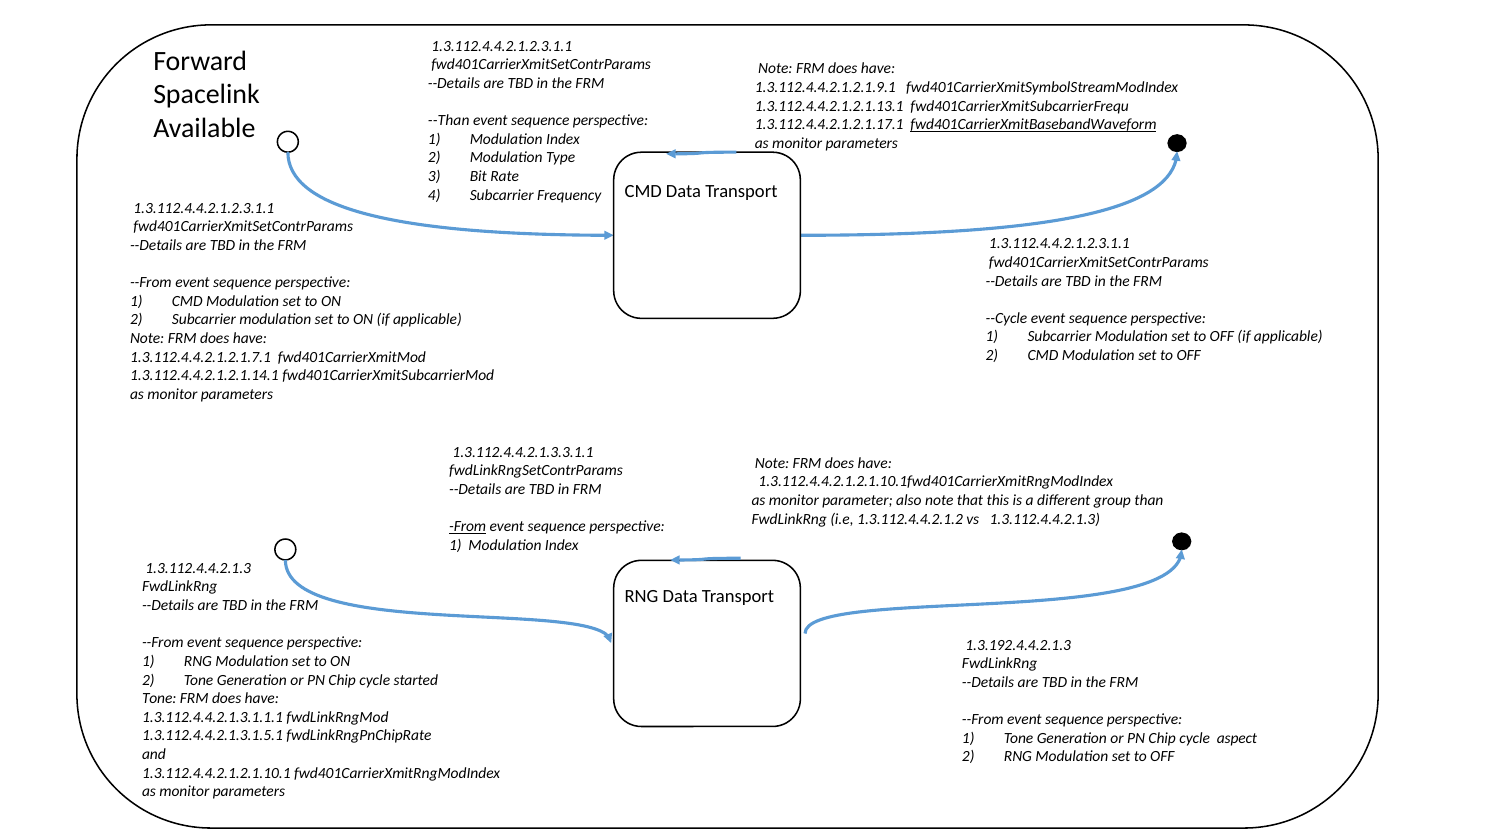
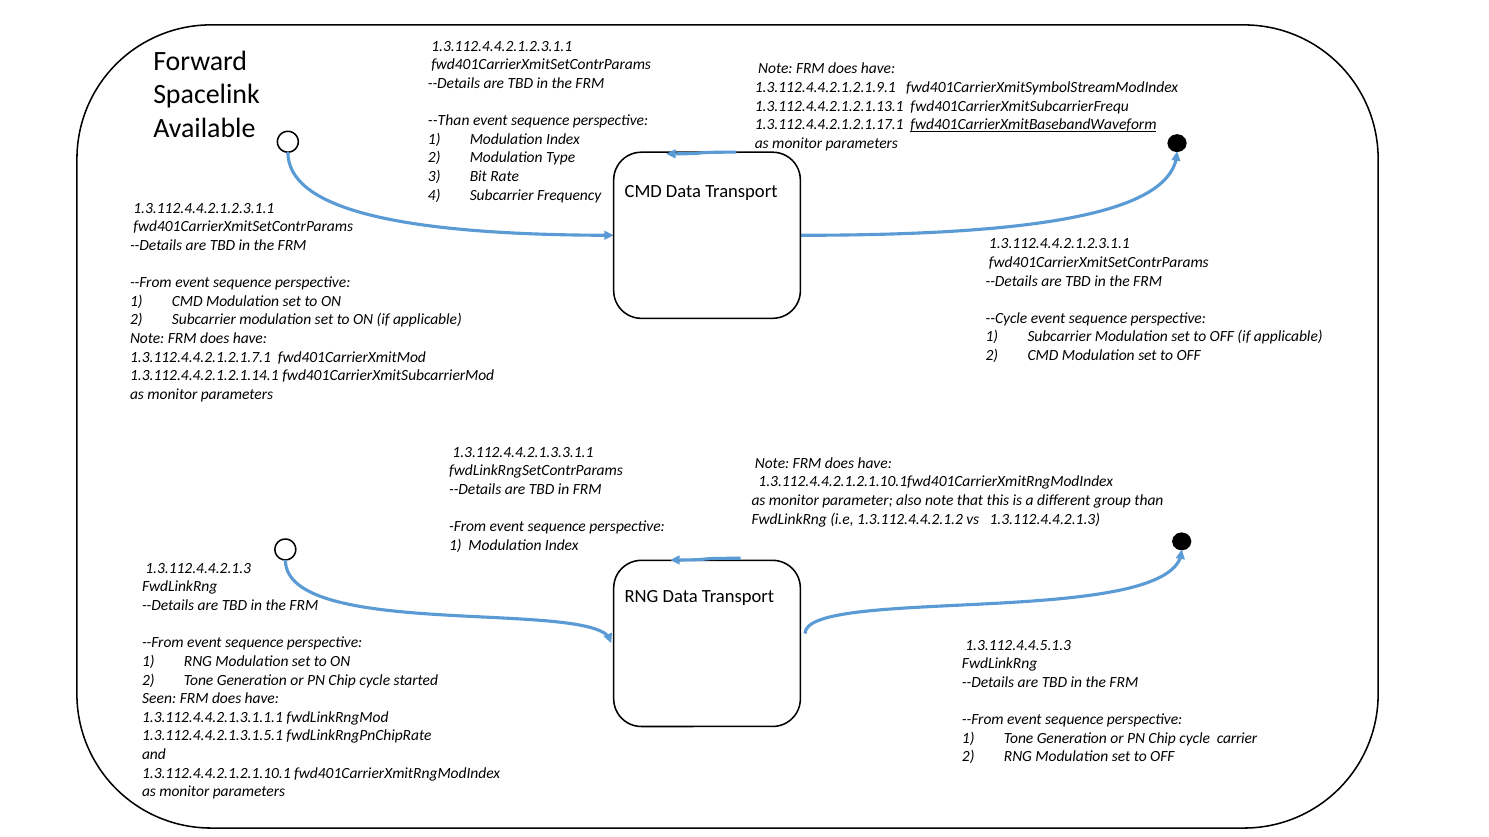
From underline: present -> none
1.3.192.4.4.2.1.3: 1.3.192.4.4.2.1.3 -> 1.3.112.4.4.5.1.3
Tone at (159, 699): Tone -> Seen
aspect: aspect -> carrier
